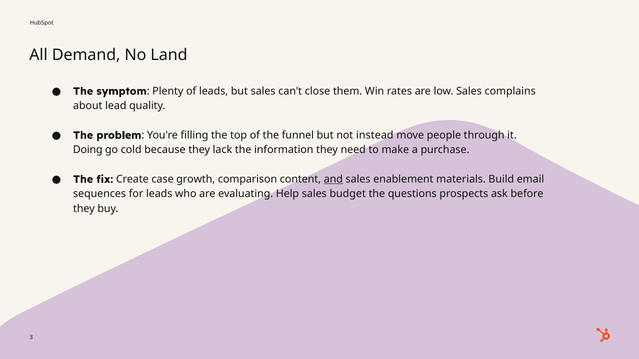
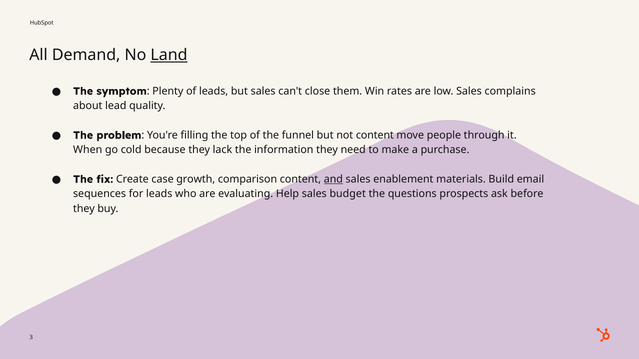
Land underline: none -> present
not instead: instead -> content
Doing: Doing -> When
